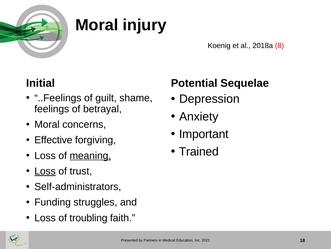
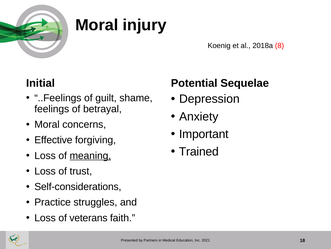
Loss at (45, 171) underline: present -> none
Self-administrators: Self-administrators -> Self-considerations
Funding: Funding -> Practice
troubling: troubling -> veterans
